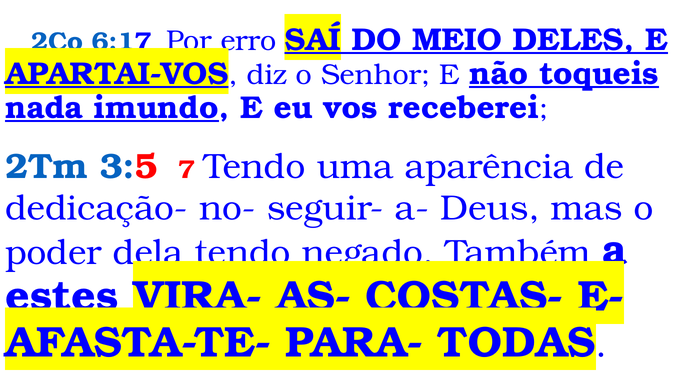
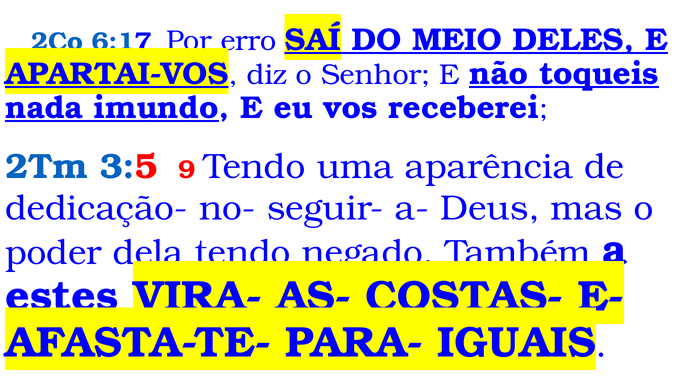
7: 7 -> 9
TODAS: TODAS -> IGUAIS
